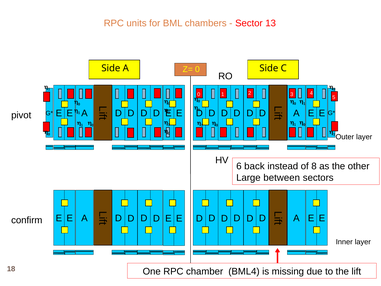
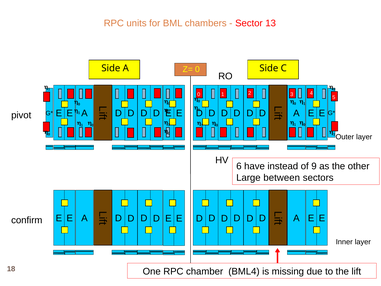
back: back -> have
8: 8 -> 9
